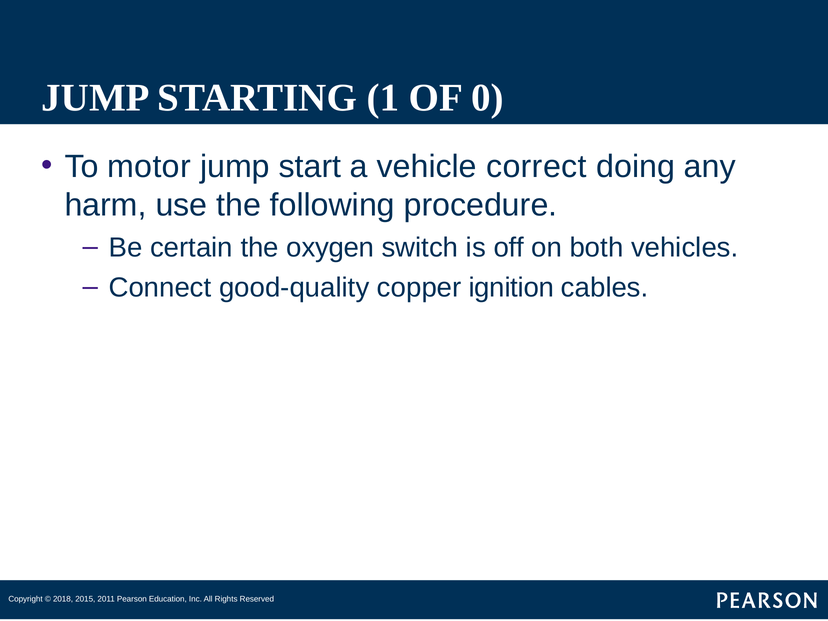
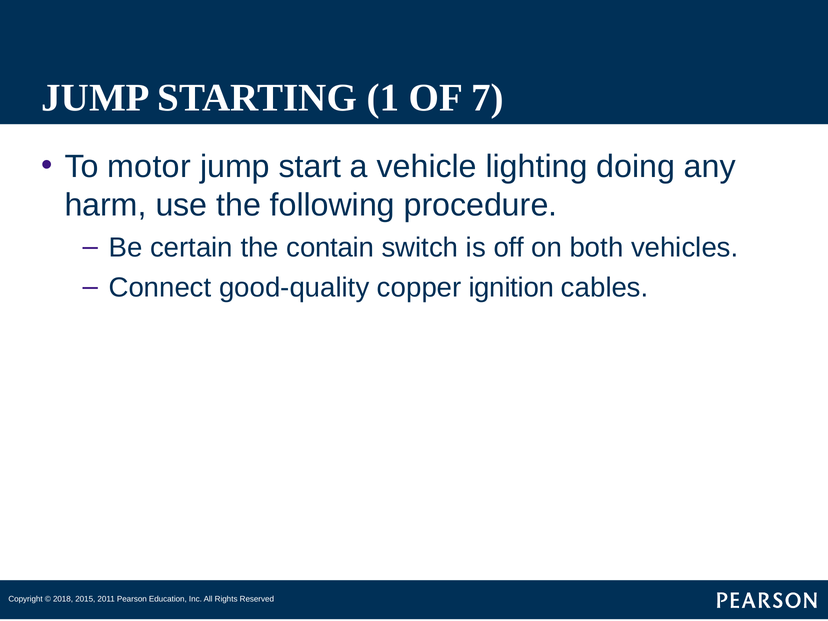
0: 0 -> 7
correct: correct -> lighting
oxygen: oxygen -> contain
